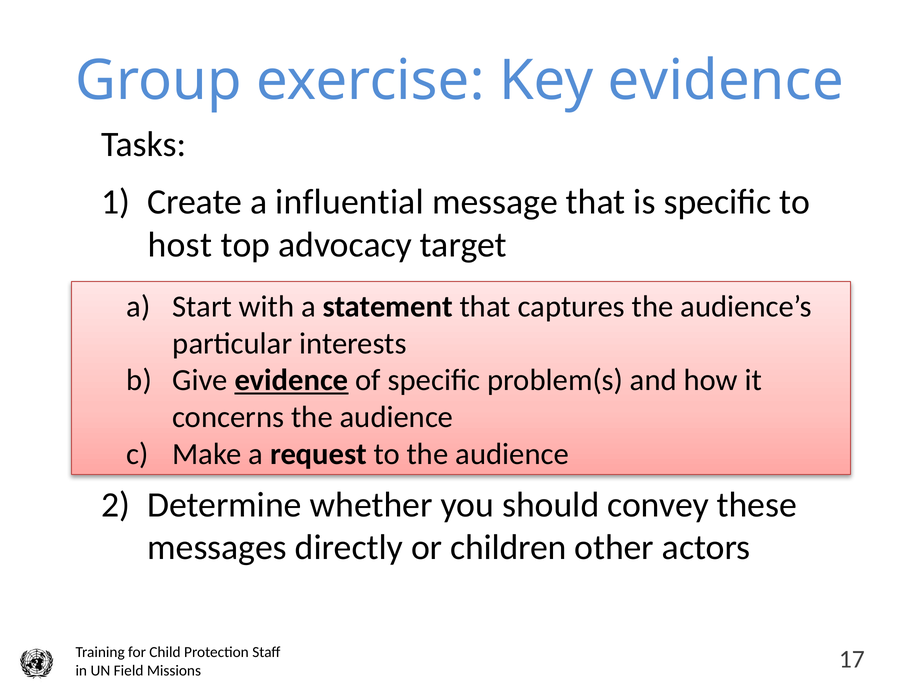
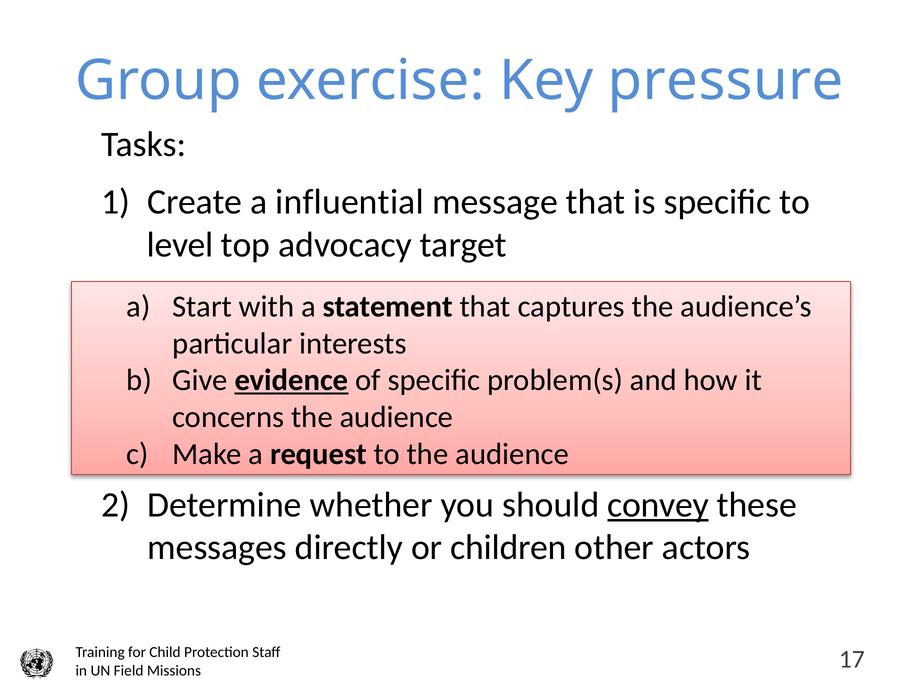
Key evidence: evidence -> pressure
host: host -> level
convey underline: none -> present
